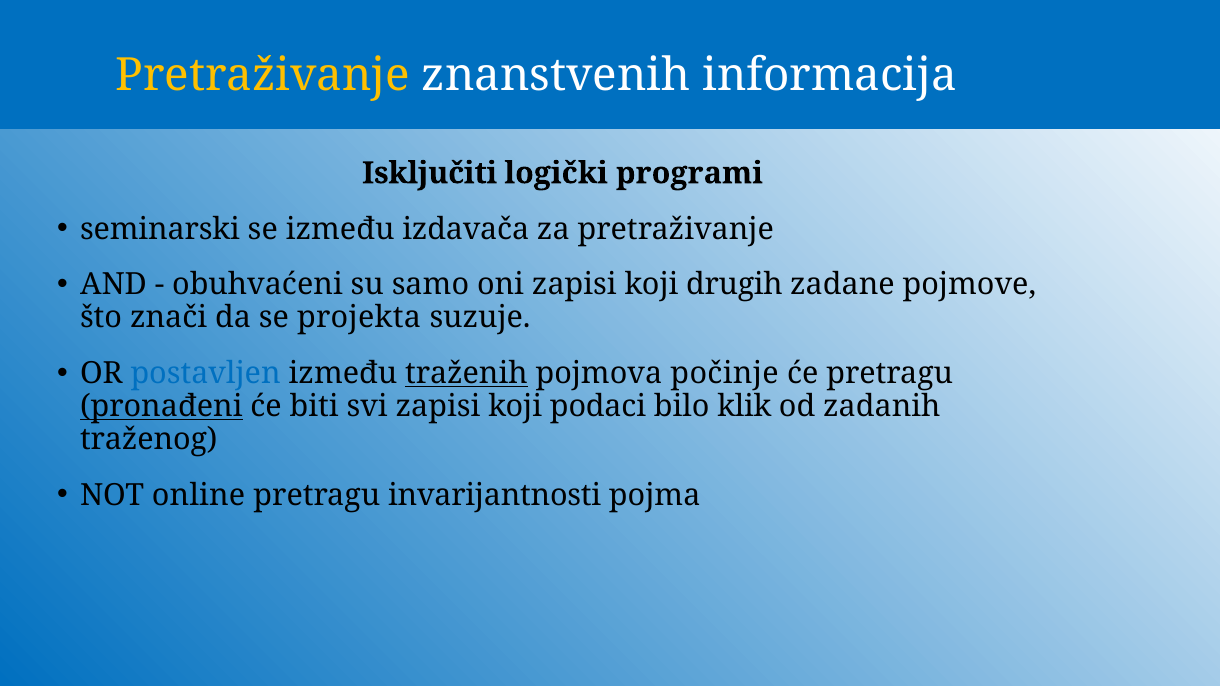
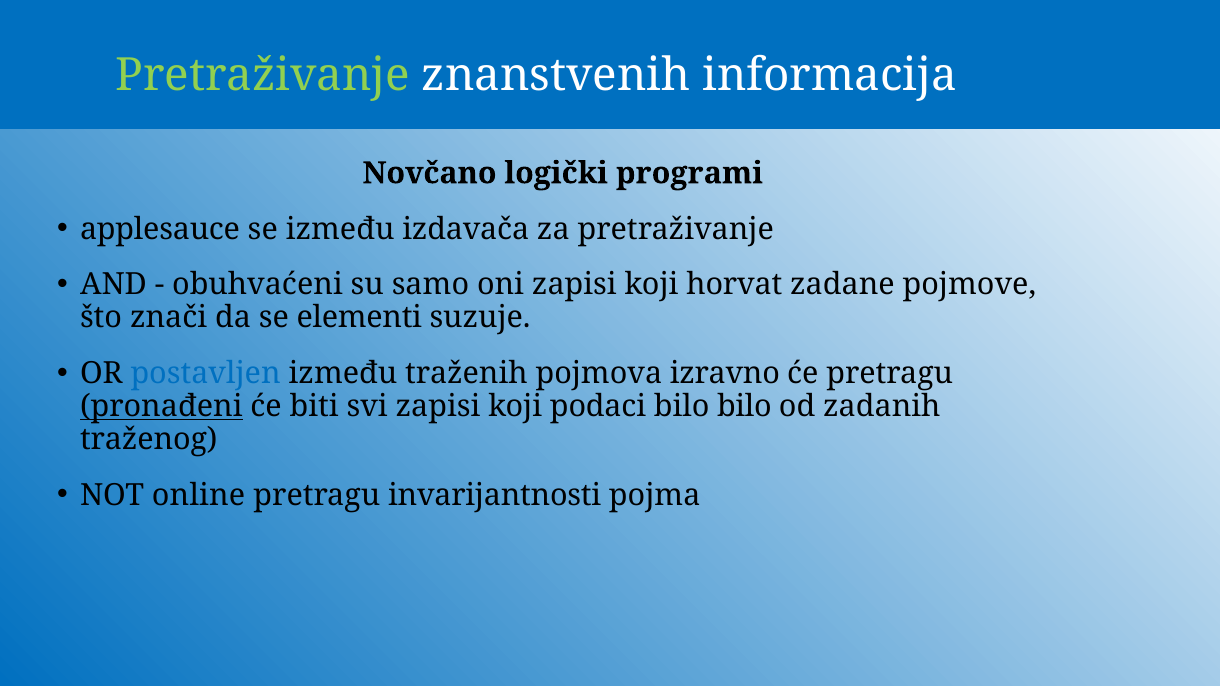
Pretraživanje at (263, 76) colour: yellow -> light green
Isključiti: Isključiti -> Novčano
seminarski: seminarski -> applesauce
drugih: drugih -> horvat
projekta: projekta -> elementi
traženih underline: present -> none
počinje: počinje -> izravno
bilo klik: klik -> bilo
